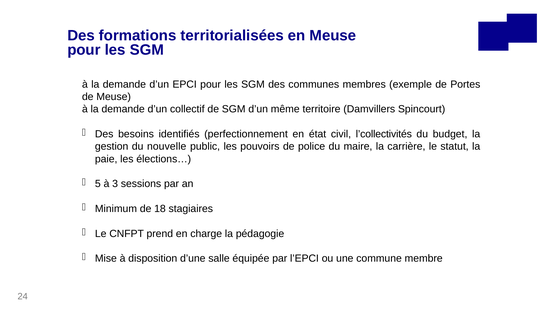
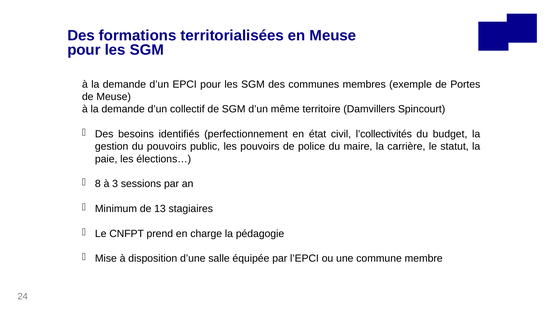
du nouvelle: nouvelle -> pouvoirs
5: 5 -> 8
18: 18 -> 13
